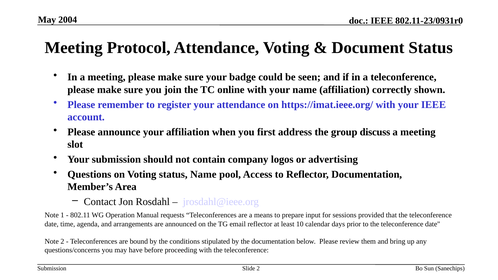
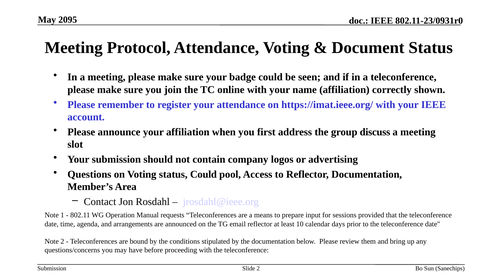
2004: 2004 -> 2095
status Name: Name -> Could
